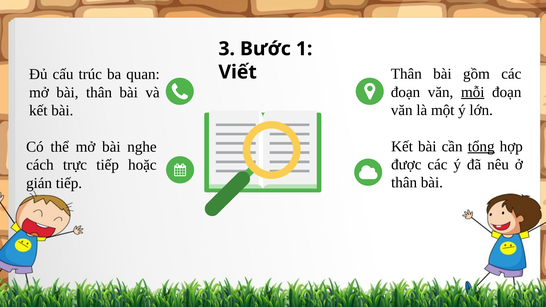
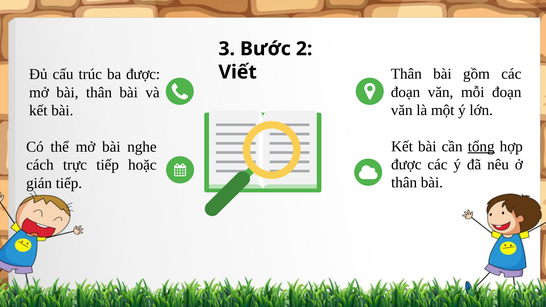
1: 1 -> 2
ba quan: quan -> được
mỗi underline: present -> none
